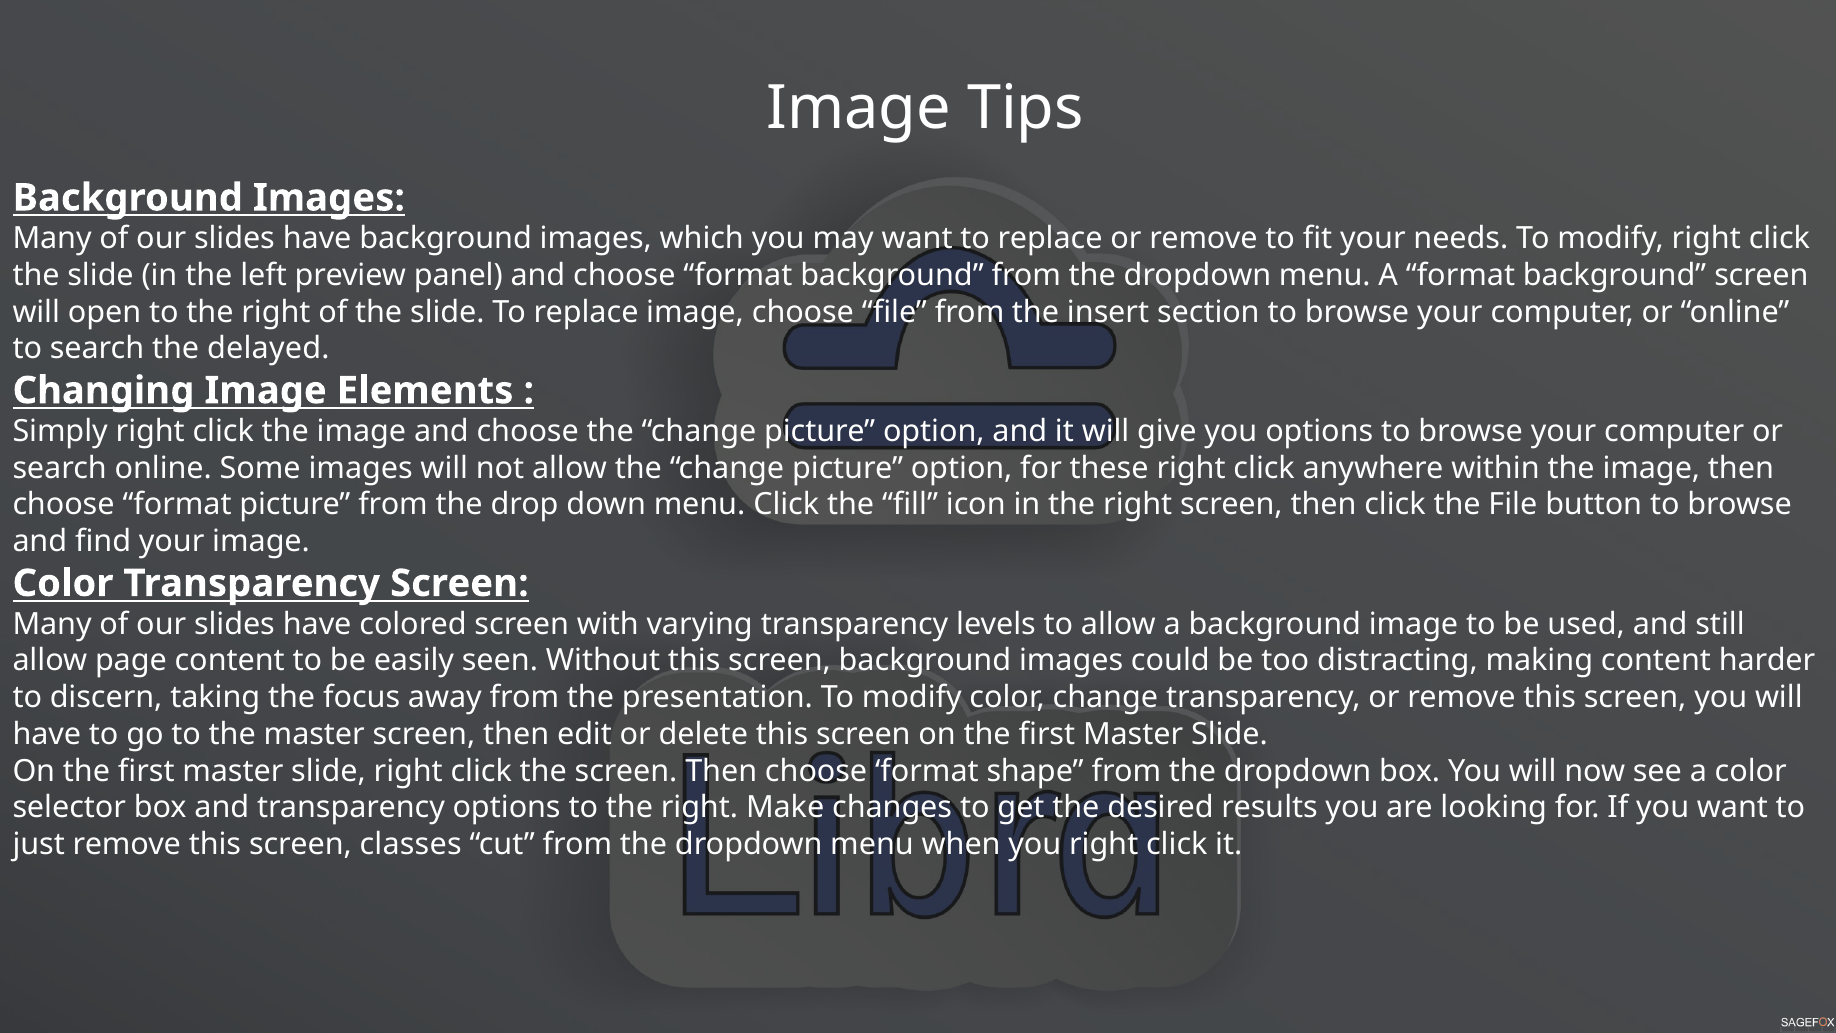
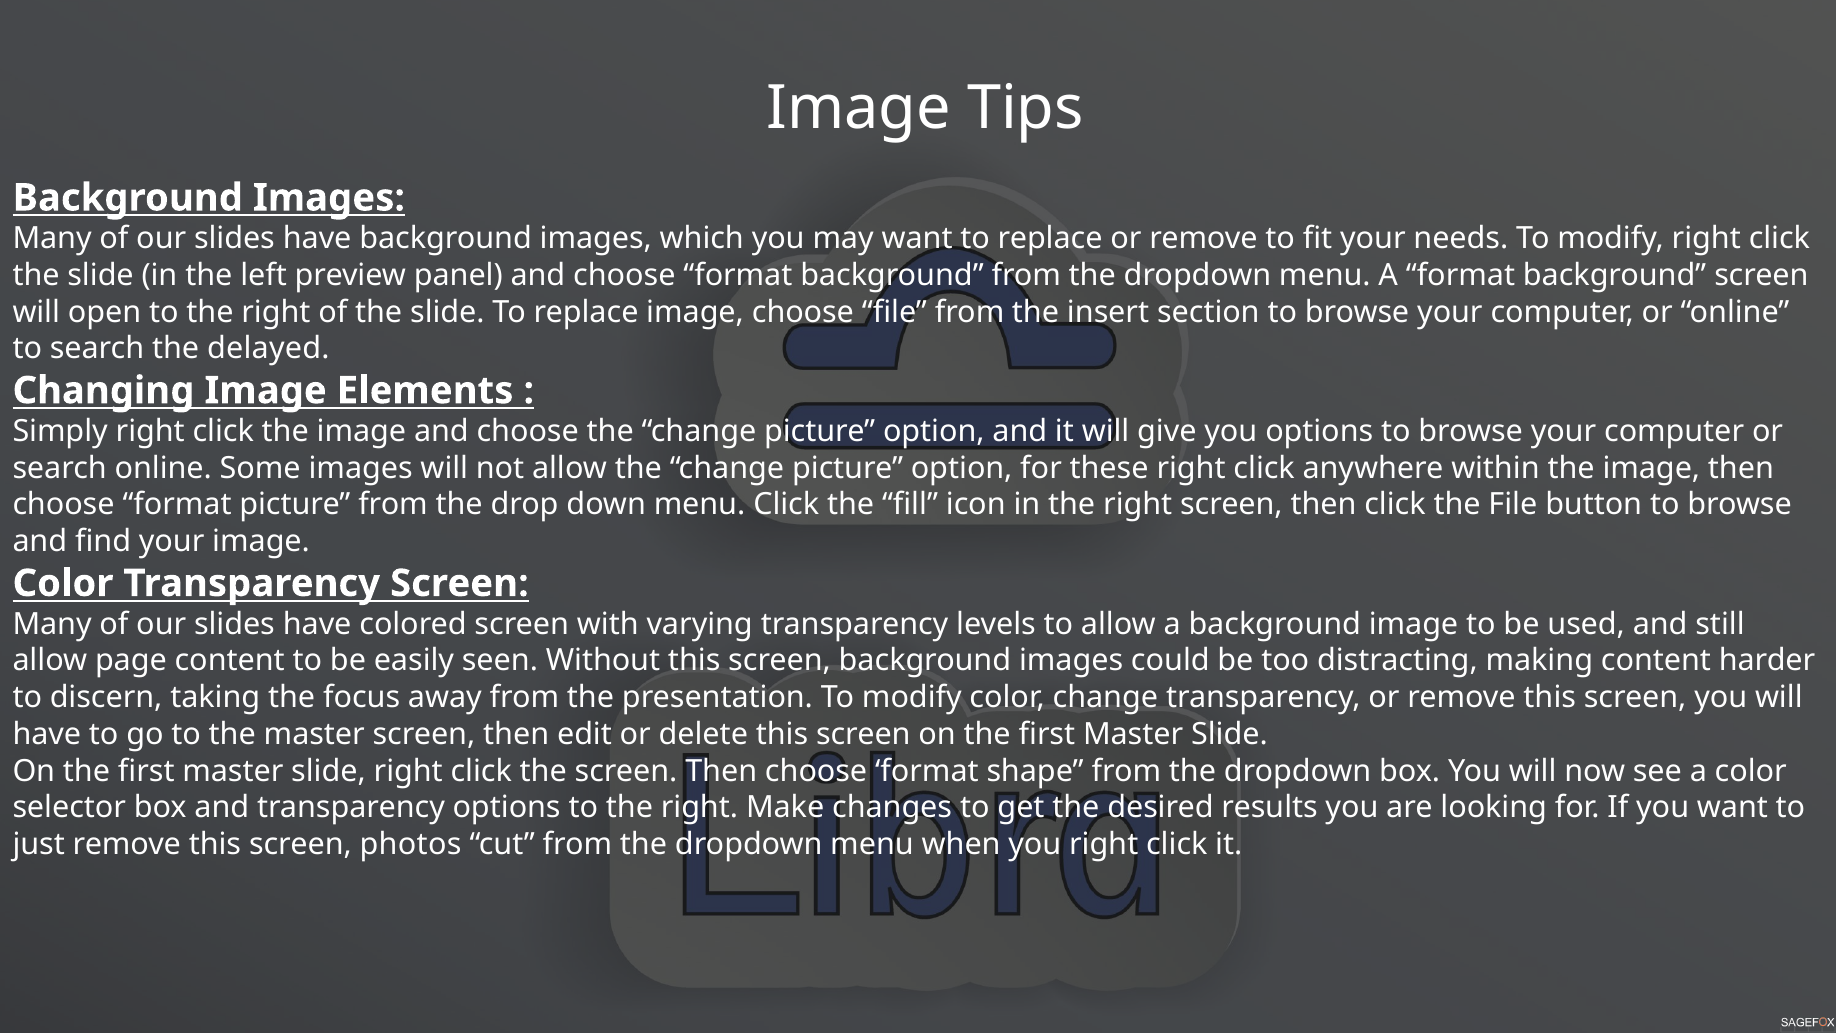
classes: classes -> photos
